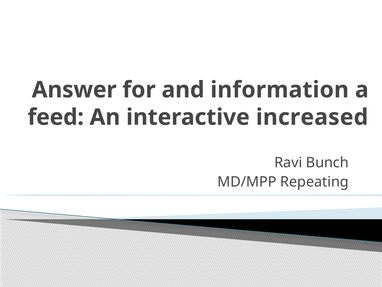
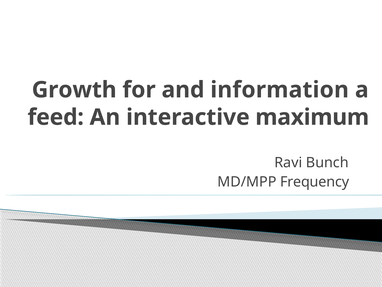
Answer: Answer -> Growth
increased: increased -> maximum
Repeating: Repeating -> Frequency
